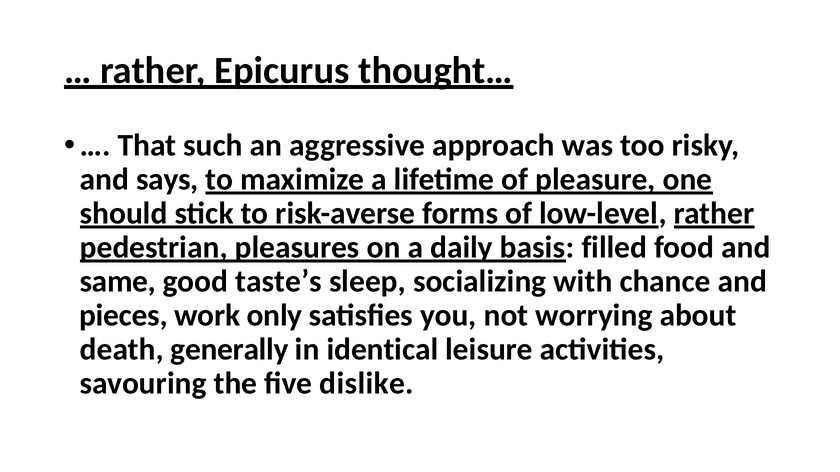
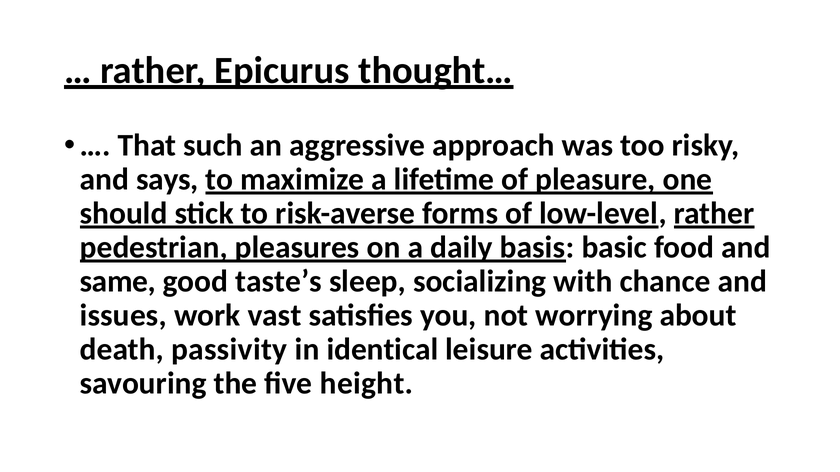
filled: filled -> basic
pieces: pieces -> issues
only: only -> vast
generally: generally -> passivity
dislike: dislike -> height
